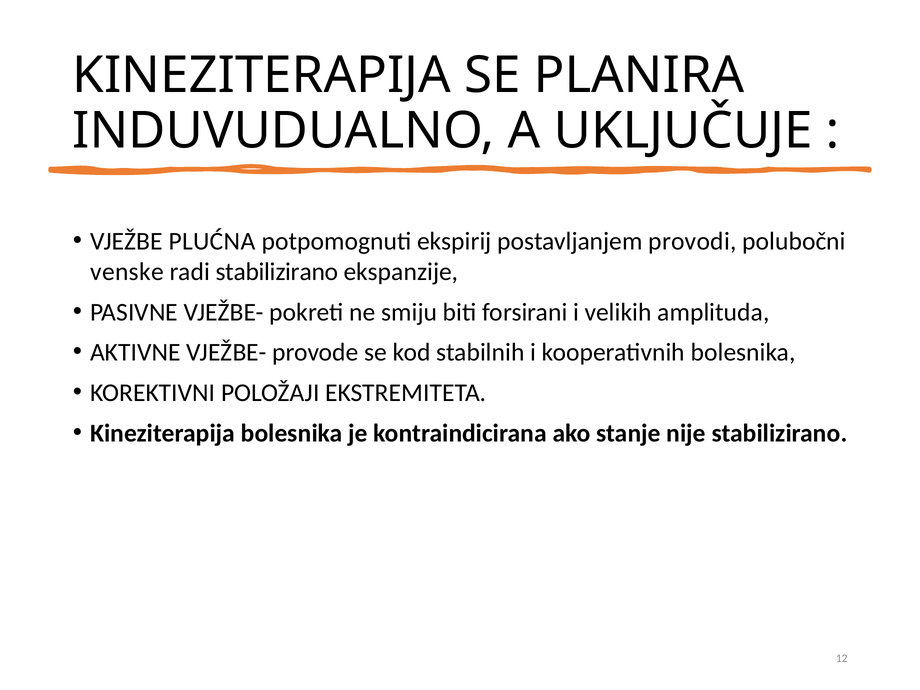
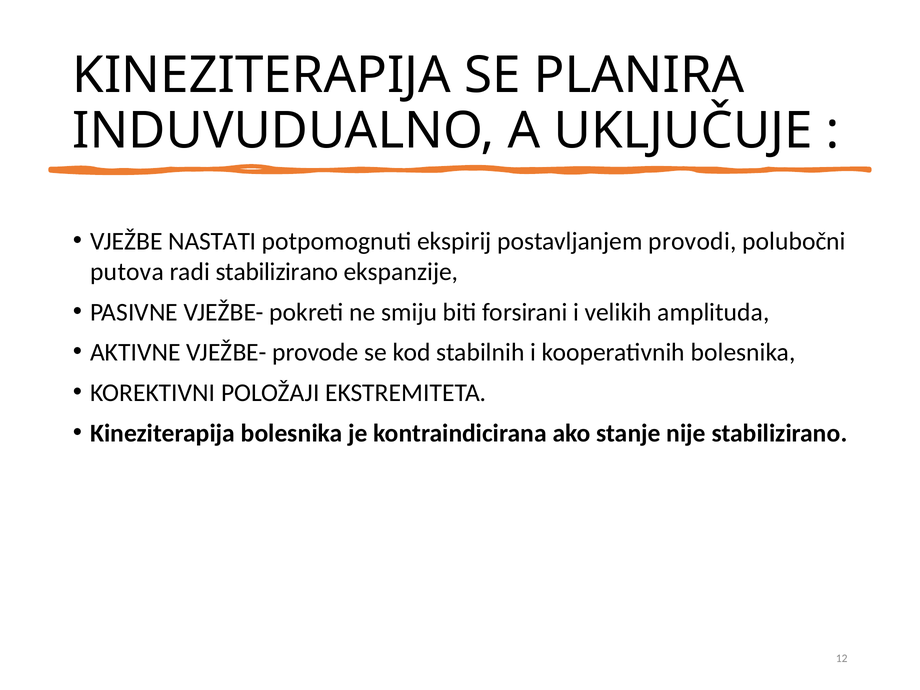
PLUĆNA: PLUĆNA -> NASTATI
venske: venske -> putova
